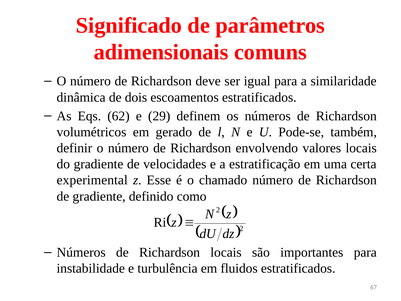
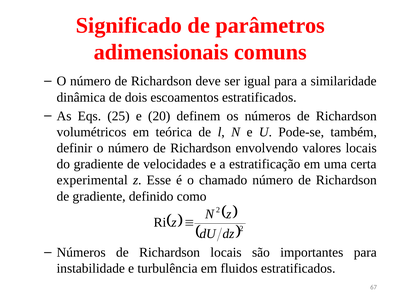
62: 62 -> 25
29: 29 -> 20
gerado: gerado -> teórica
